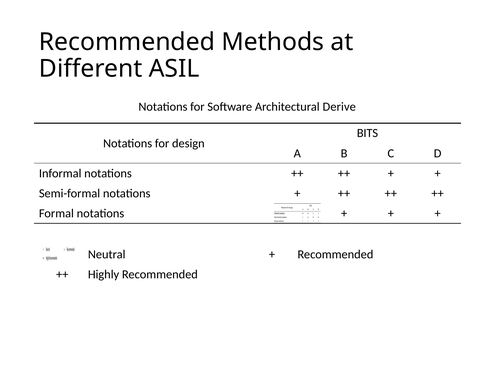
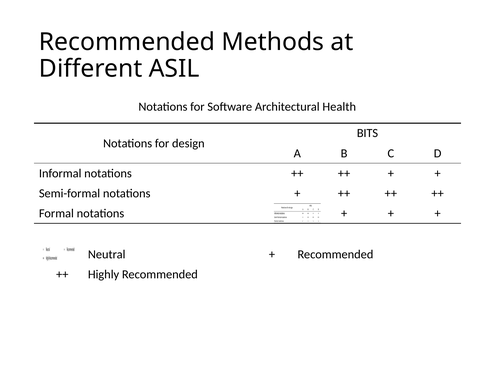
Derive: Derive -> Health
